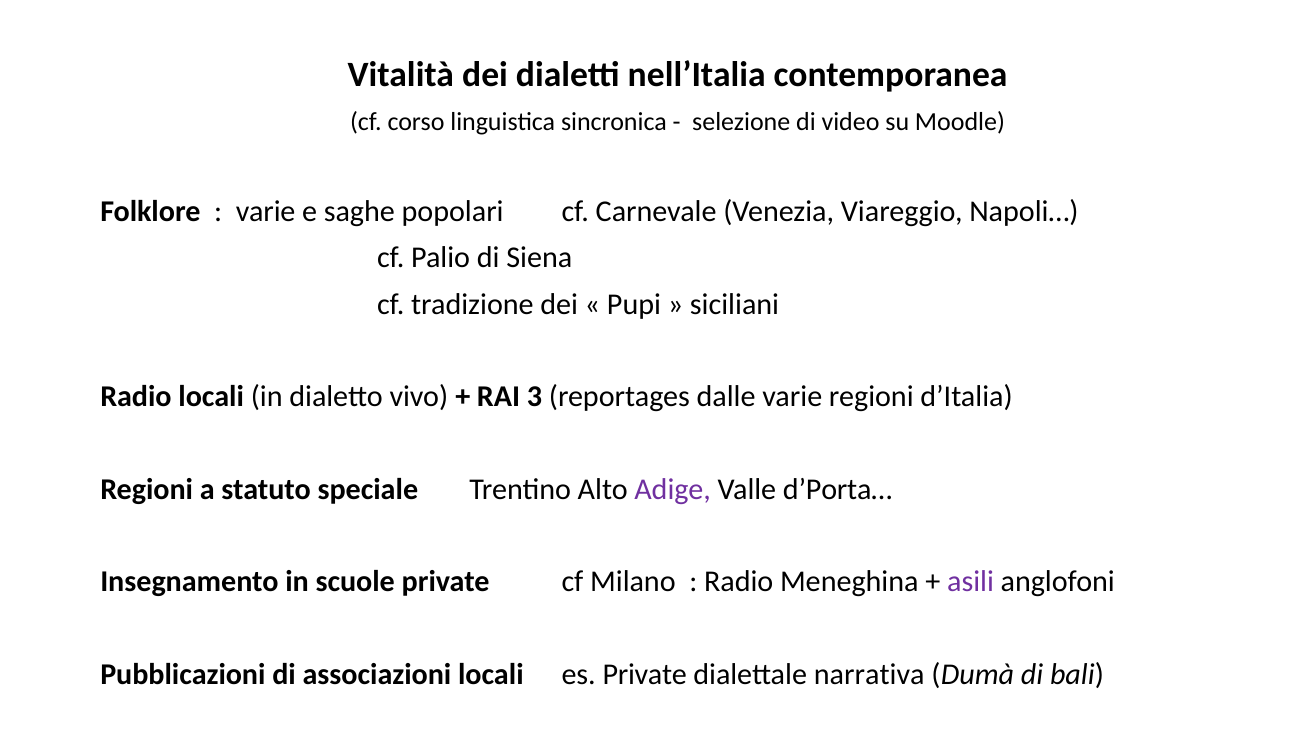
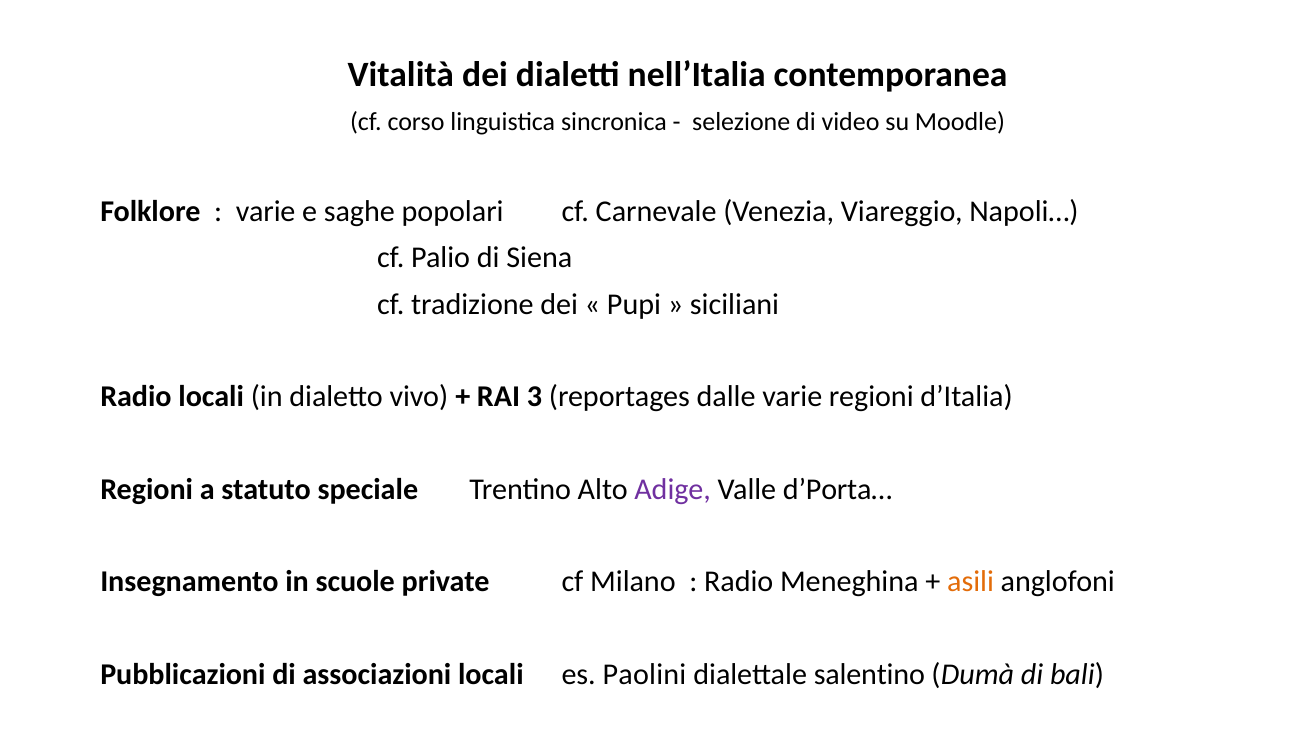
asili colour: purple -> orange
es Private: Private -> Paolini
narrativa: narrativa -> salentino
